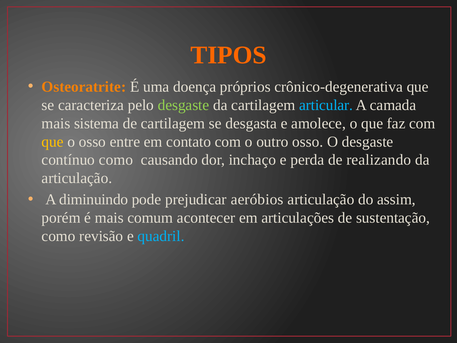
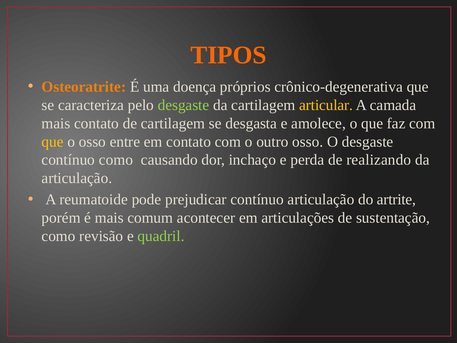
articular colour: light blue -> yellow
mais sistema: sistema -> contato
diminuindo: diminuindo -> reumatoide
prejudicar aeróbios: aeróbios -> contínuo
assim: assim -> artrite
quadril colour: light blue -> light green
